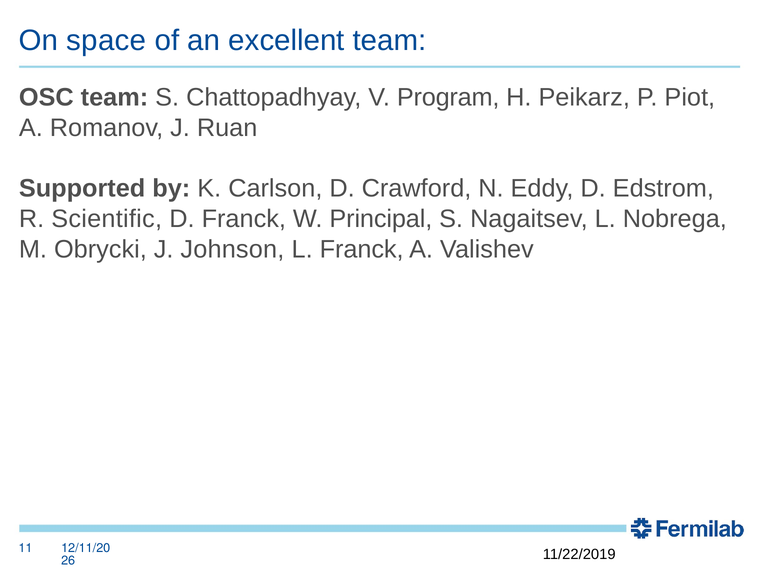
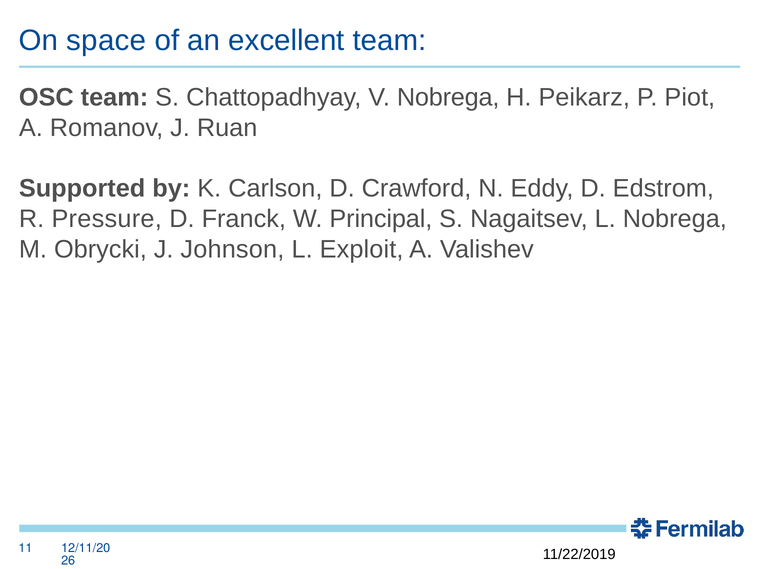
V Program: Program -> Nobrega
Scientific: Scientific -> Pressure
L Franck: Franck -> Exploit
